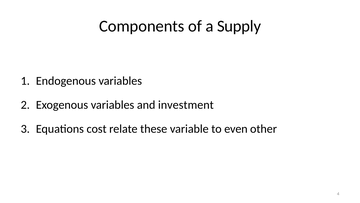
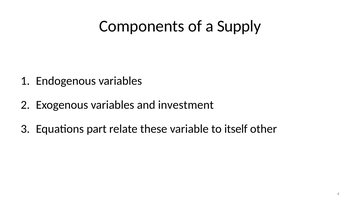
cost: cost -> part
even: even -> itself
